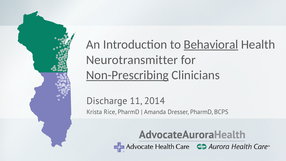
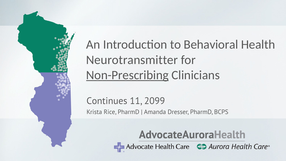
Behavioral underline: present -> none
Discharge: Discharge -> Continues
2014: 2014 -> 2099
